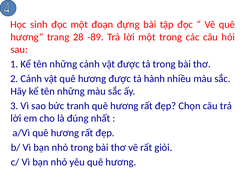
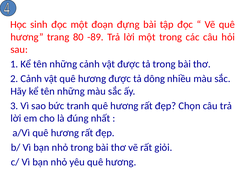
28: 28 -> 80
hành: hành -> dông
